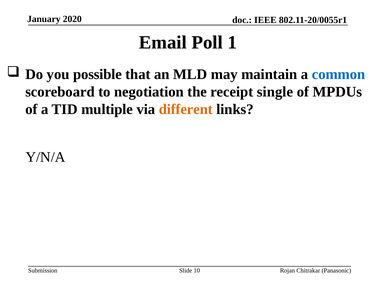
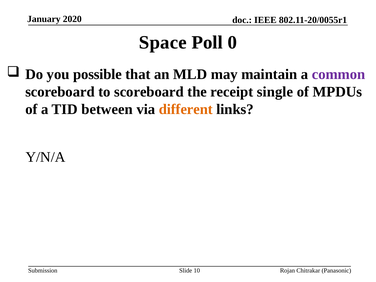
Email: Email -> Space
1: 1 -> 0
common colour: blue -> purple
to negotiation: negotiation -> scoreboard
multiple: multiple -> between
